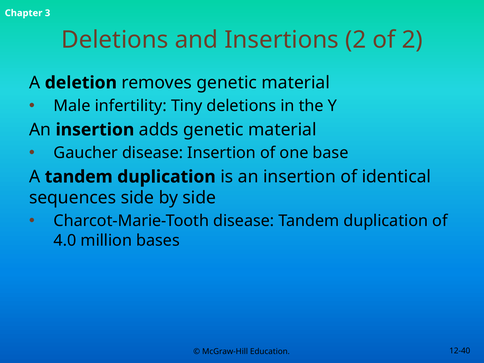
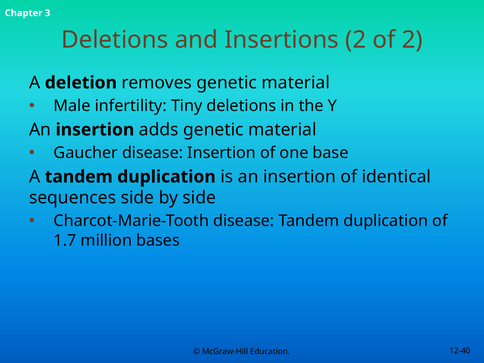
4.0: 4.0 -> 1.7
